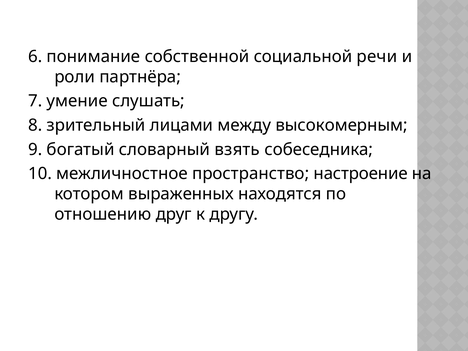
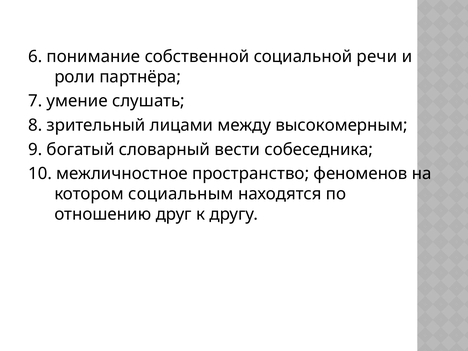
взять: взять -> вести
настроение: настроение -> феноменов
выраженных: выраженных -> социальным
